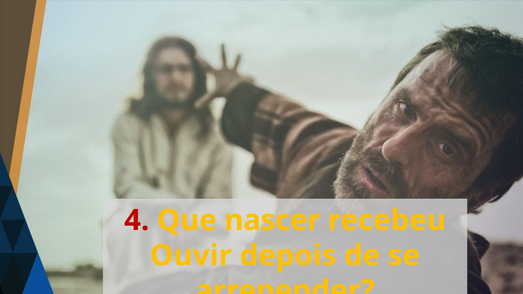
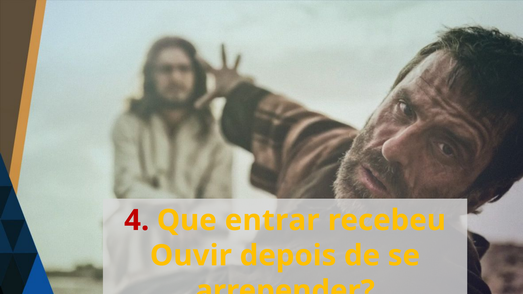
nascer: nascer -> entrar
